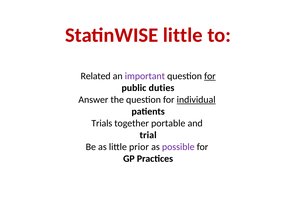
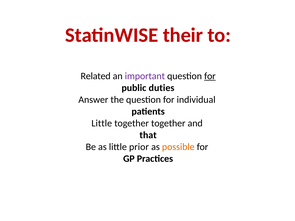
StatinWISE little: little -> their
individual underline: present -> none
Trials at (102, 123): Trials -> Little
together portable: portable -> together
trial: trial -> that
possible colour: purple -> orange
